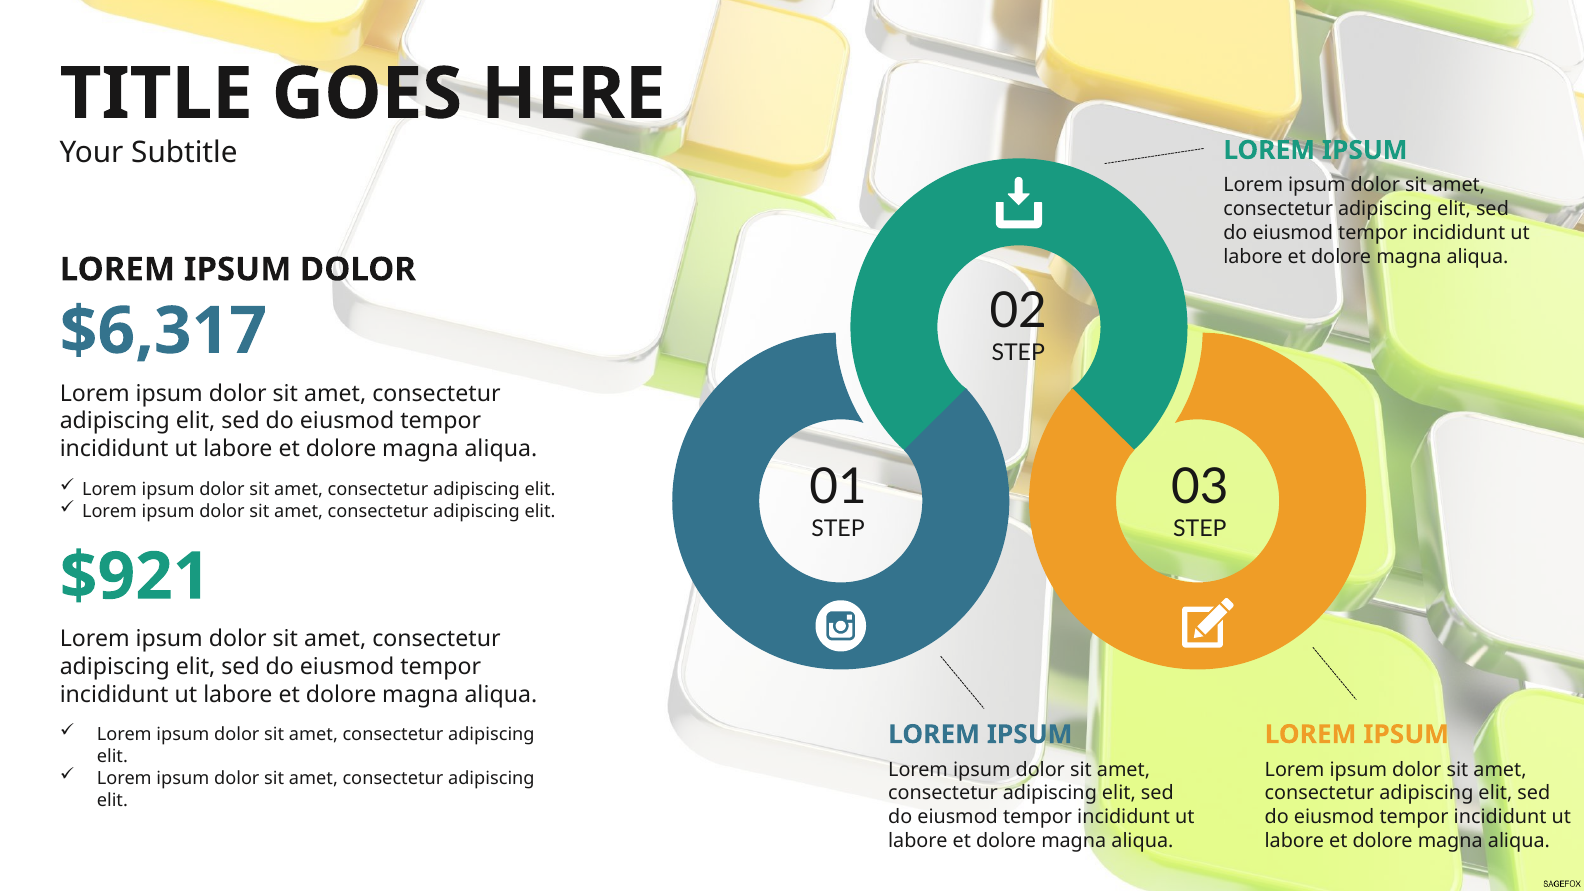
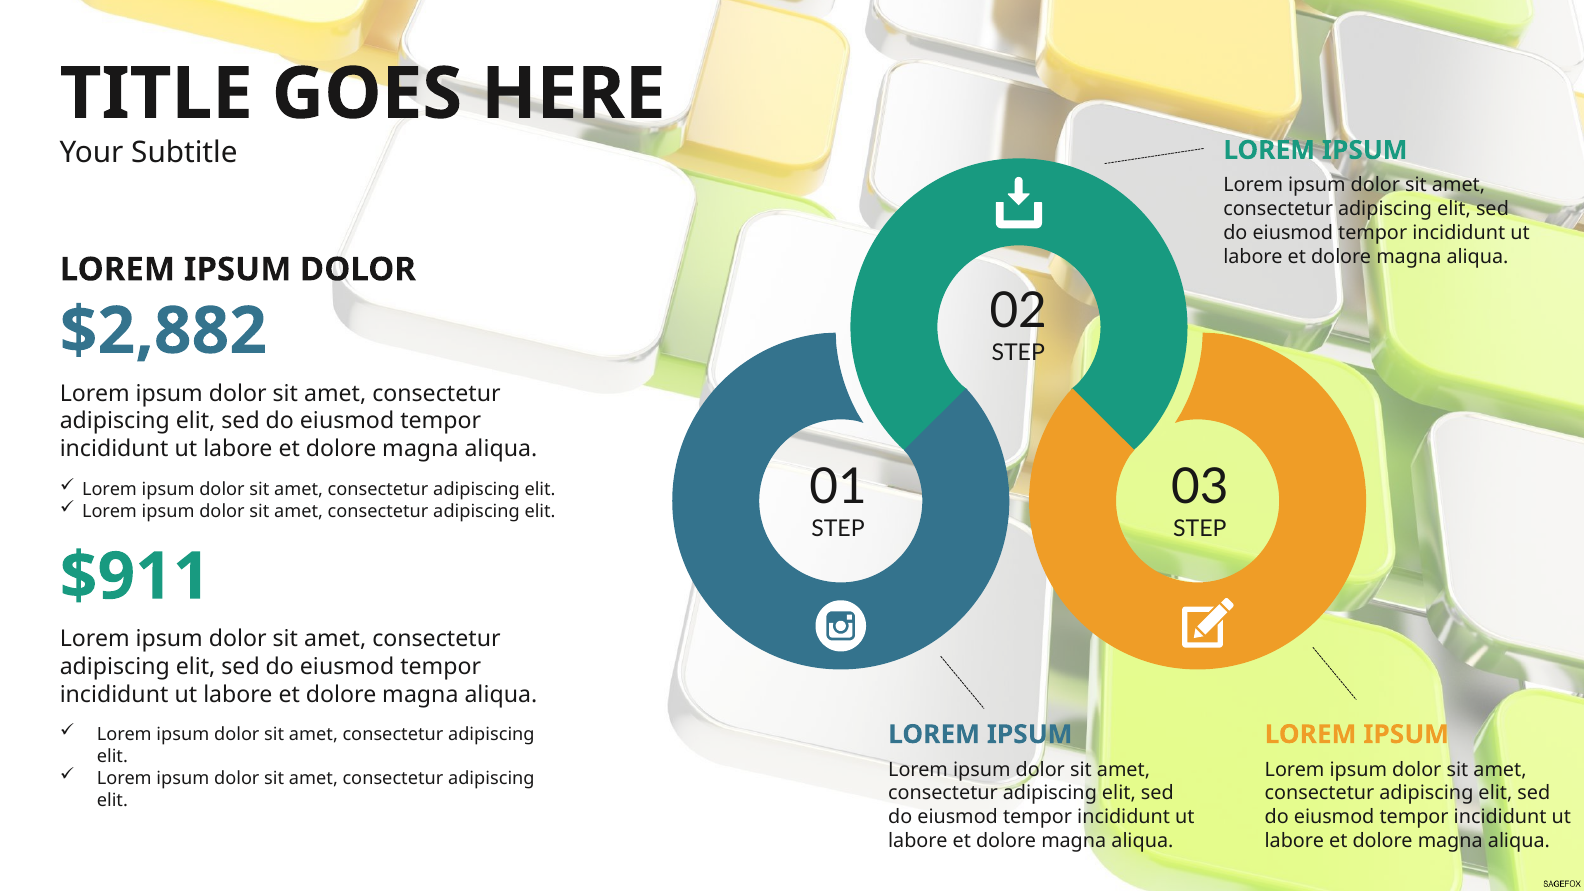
$6,317: $6,317 -> $2,882
$921: $921 -> $911
